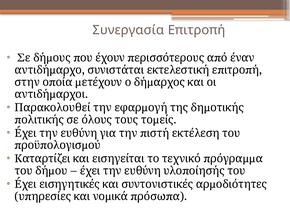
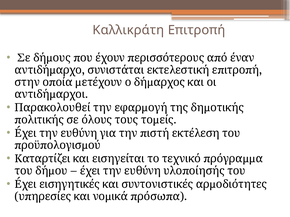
Συνεργασία: Συνεργασία -> Καλλικράτη
